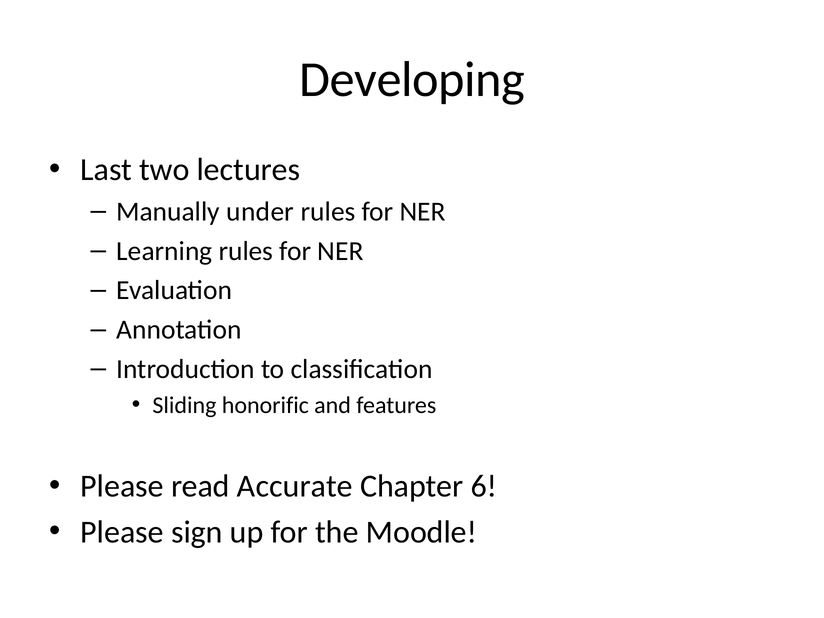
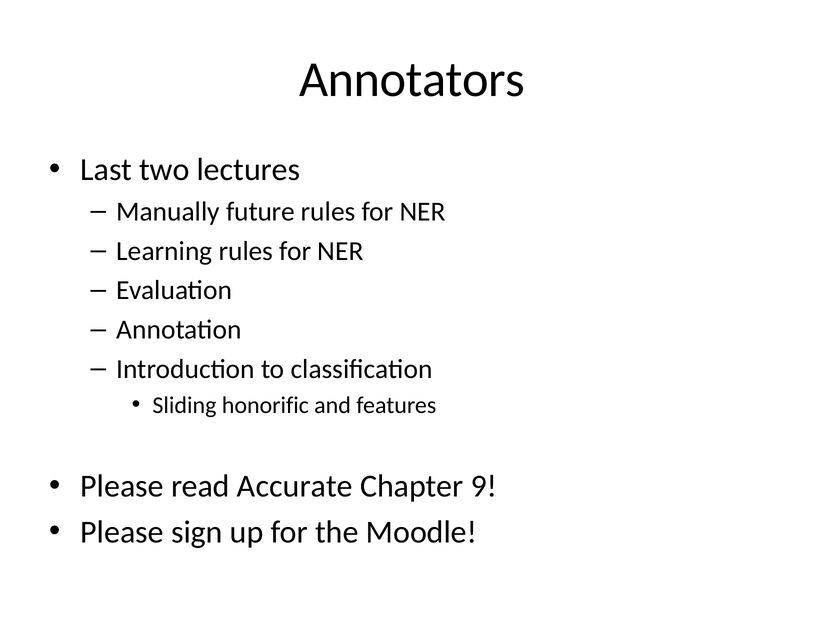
Developing: Developing -> Annotators
under: under -> future
6: 6 -> 9
